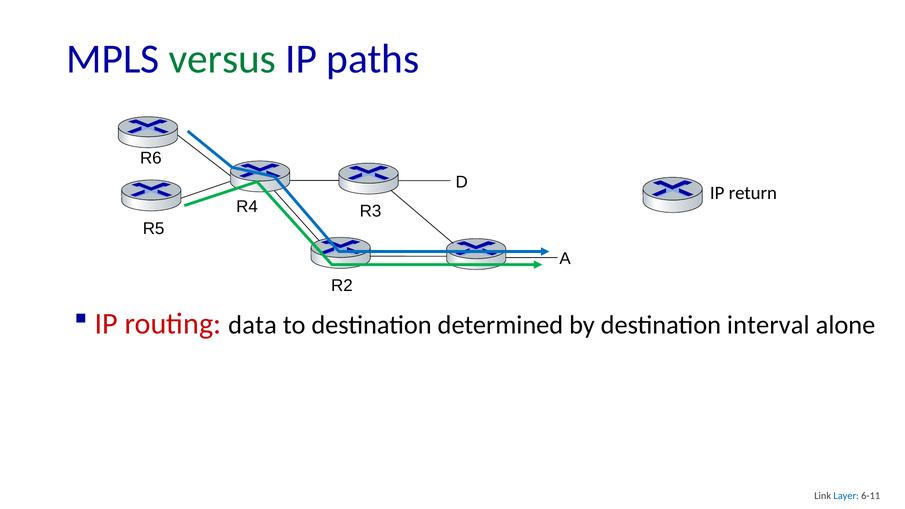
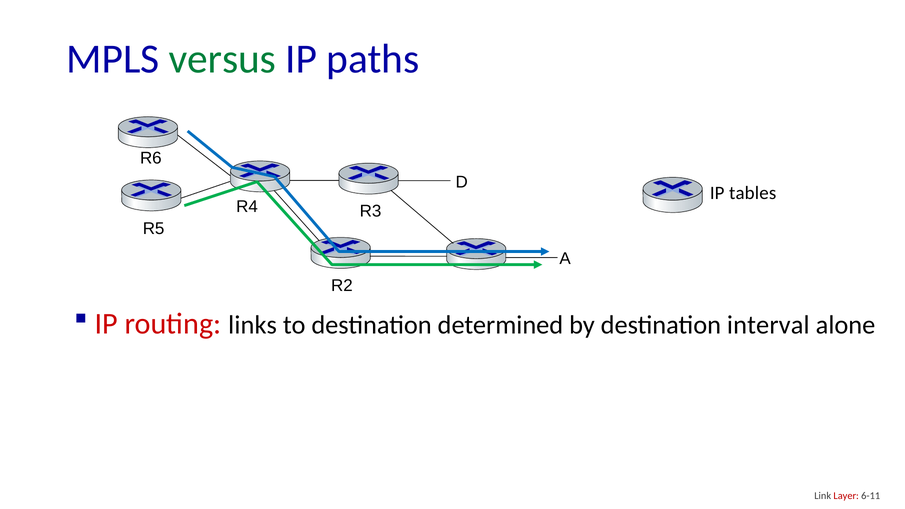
return: return -> tables
data: data -> links
Layer colour: blue -> red
